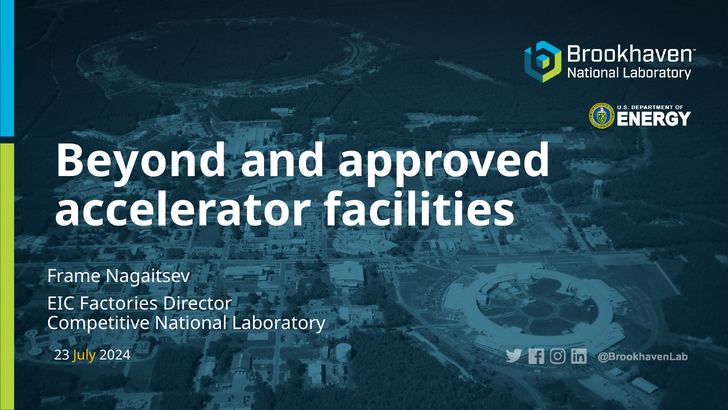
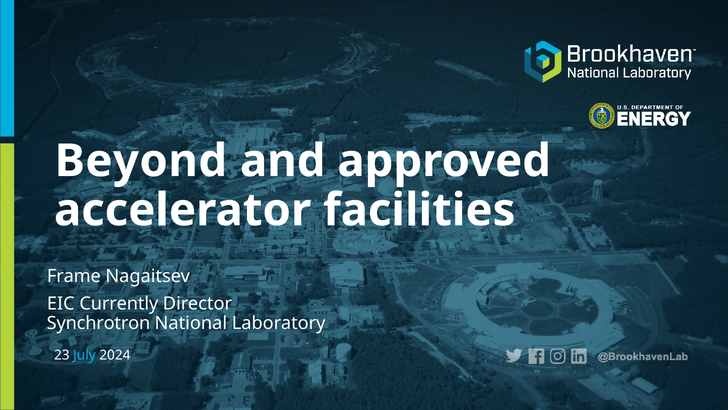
Factories: Factories -> Currently
Competitive: Competitive -> Synchrotron
July colour: yellow -> light blue
